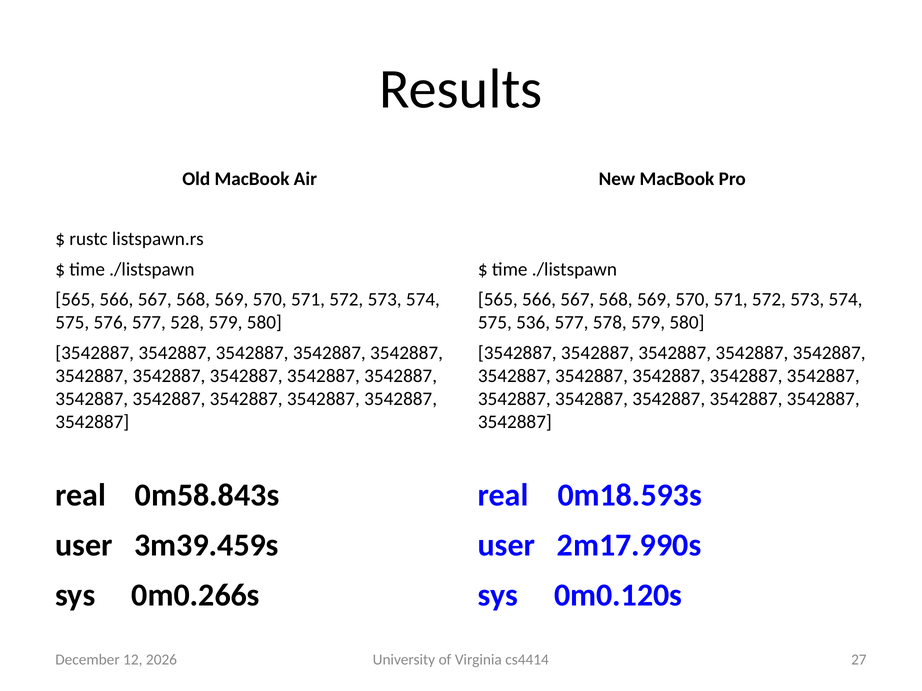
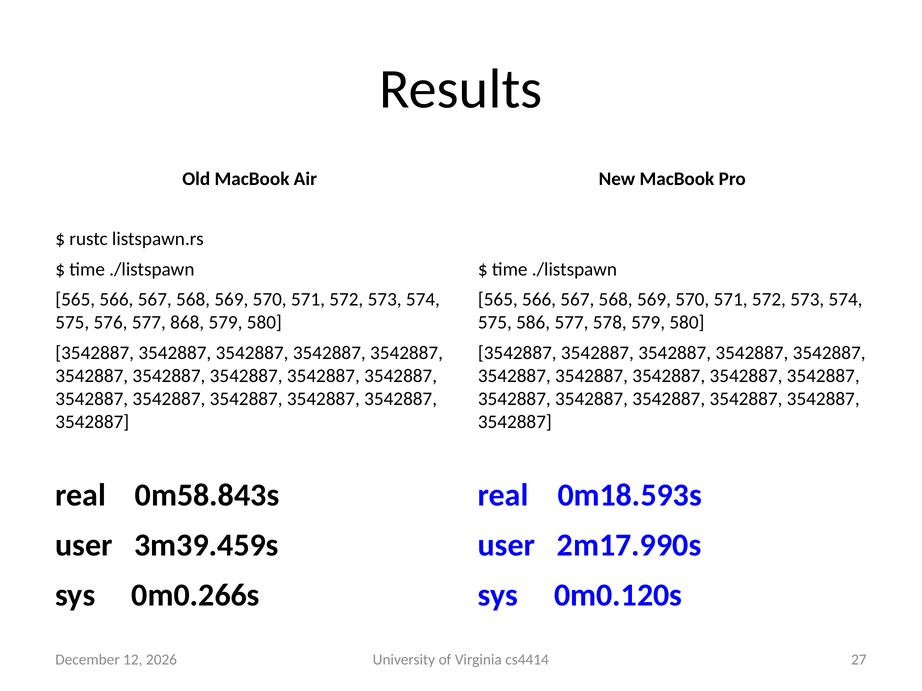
528: 528 -> 868
536: 536 -> 586
